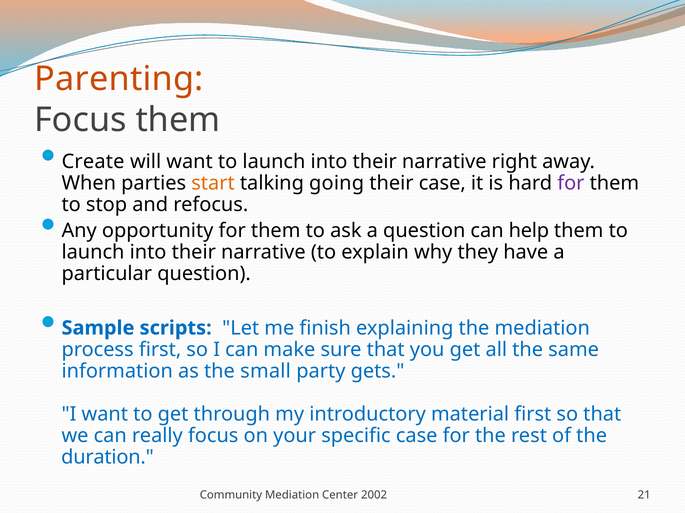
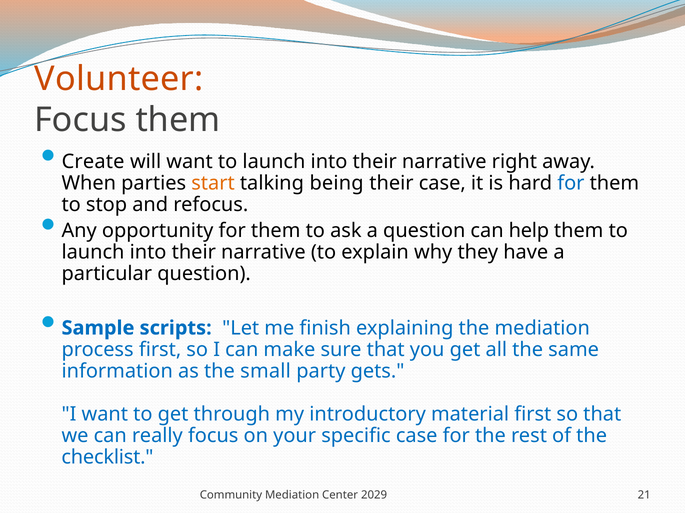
Parenting: Parenting -> Volunteer
going: going -> being
for at (571, 183) colour: purple -> blue
duration: duration -> checklist
2002: 2002 -> 2029
